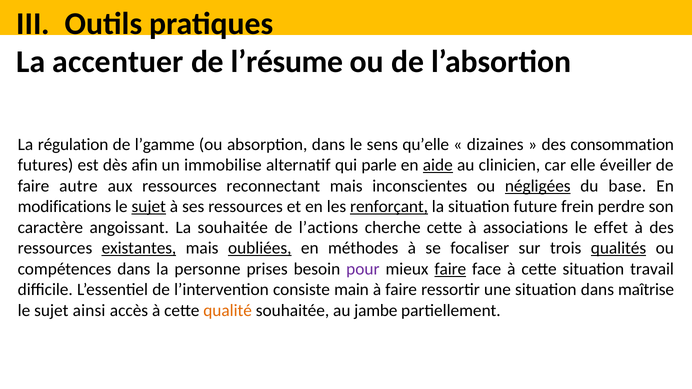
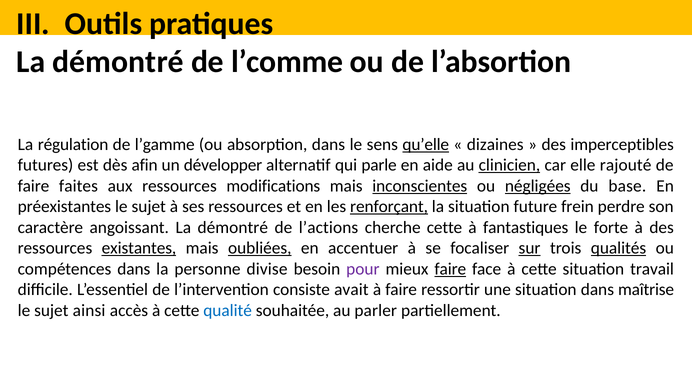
accentuer at (118, 62): accentuer -> démontré
l’résume: l’résume -> l’comme
qu’elle underline: none -> present
consommation: consommation -> imperceptibles
immobilise: immobilise -> développer
aide underline: present -> none
clinicien underline: none -> present
éveiller: éveiller -> rajouté
autre: autre -> faites
reconnectant: reconnectant -> modifications
inconscientes underline: none -> present
modifications: modifications -> préexistantes
sujet at (149, 207) underline: present -> none
angoissant La souhaitée: souhaitée -> démontré
associations: associations -> fantastiques
effet: effet -> forte
méthodes: méthodes -> accentuer
sur underline: none -> present
prises: prises -> divise
main: main -> avait
qualité colour: orange -> blue
jambe: jambe -> parler
